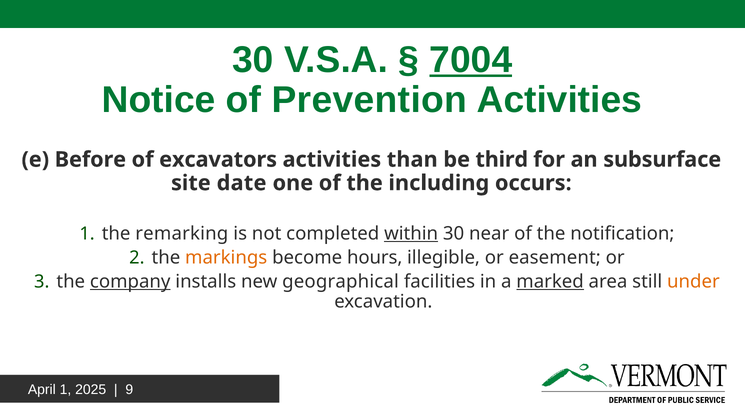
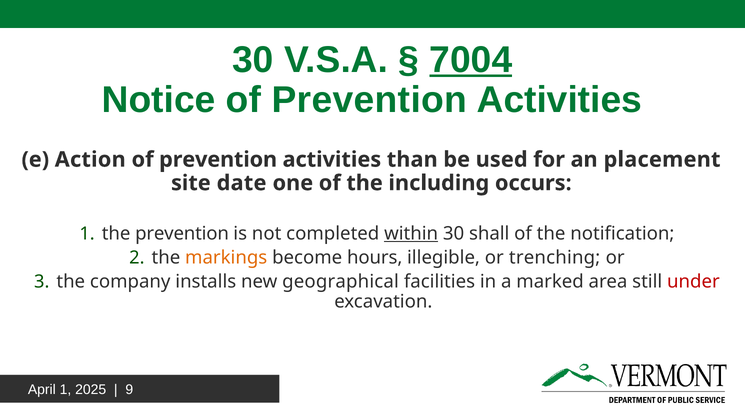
Before: Before -> Action
excavators at (218, 160): excavators -> prevention
third: third -> used
subsurface: subsurface -> placement
the remarking: remarking -> prevention
near: near -> shall
easement: easement -> trenching
company underline: present -> none
marked underline: present -> none
under colour: orange -> red
